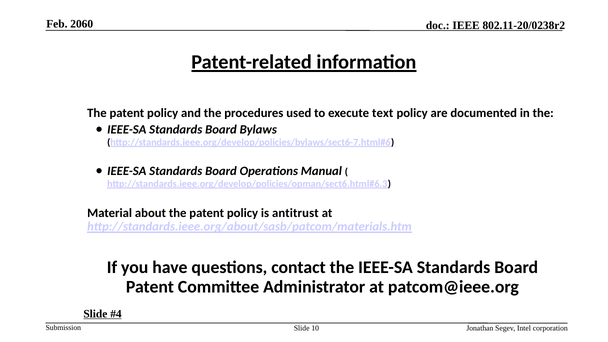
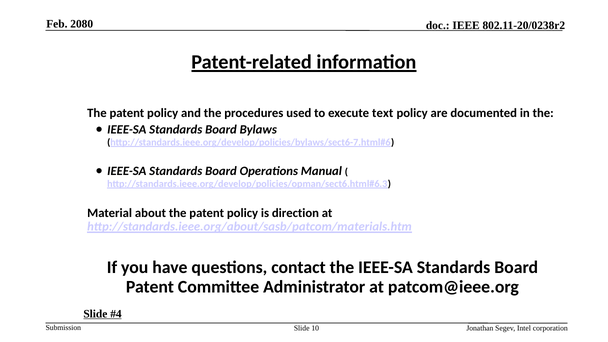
2060: 2060 -> 2080
antitrust: antitrust -> direction
